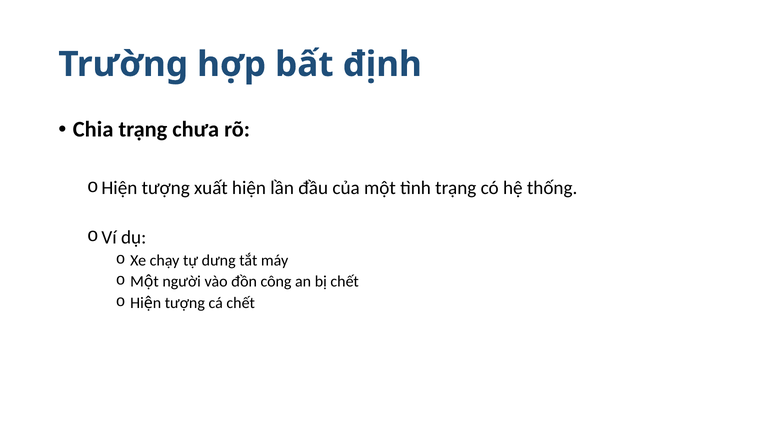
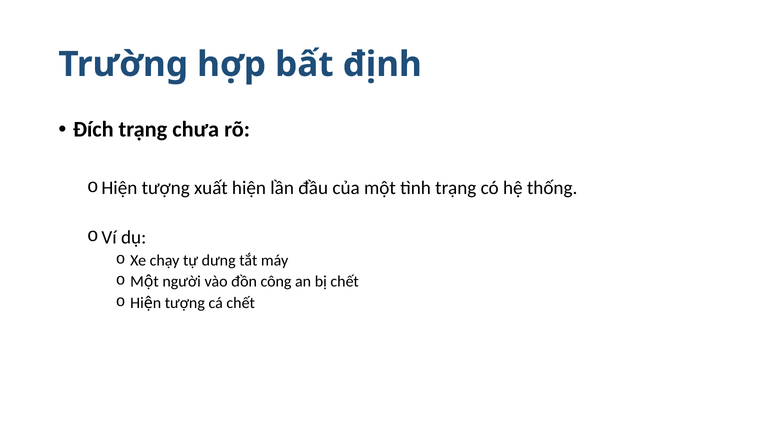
Chia: Chia -> Đích
